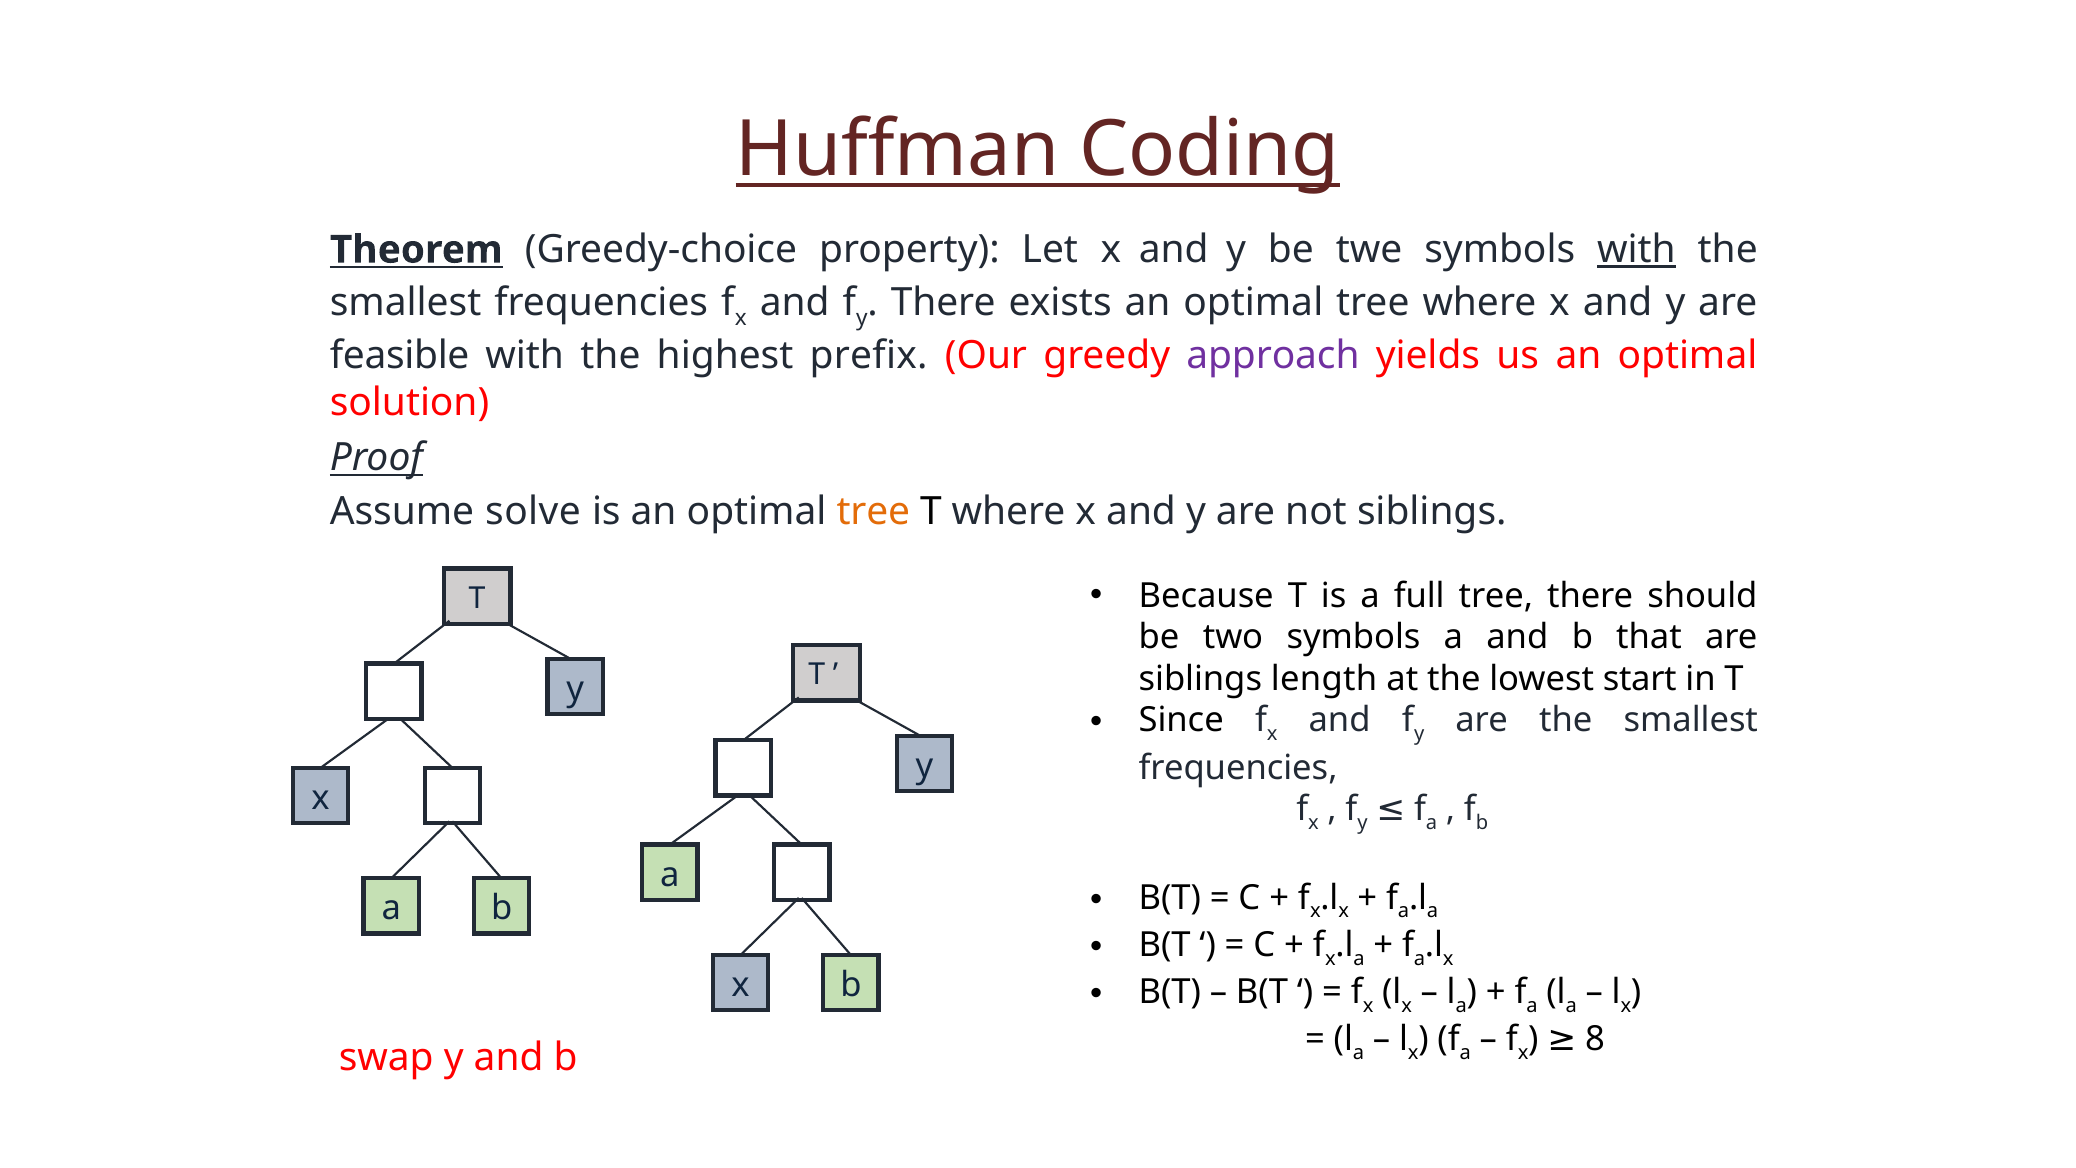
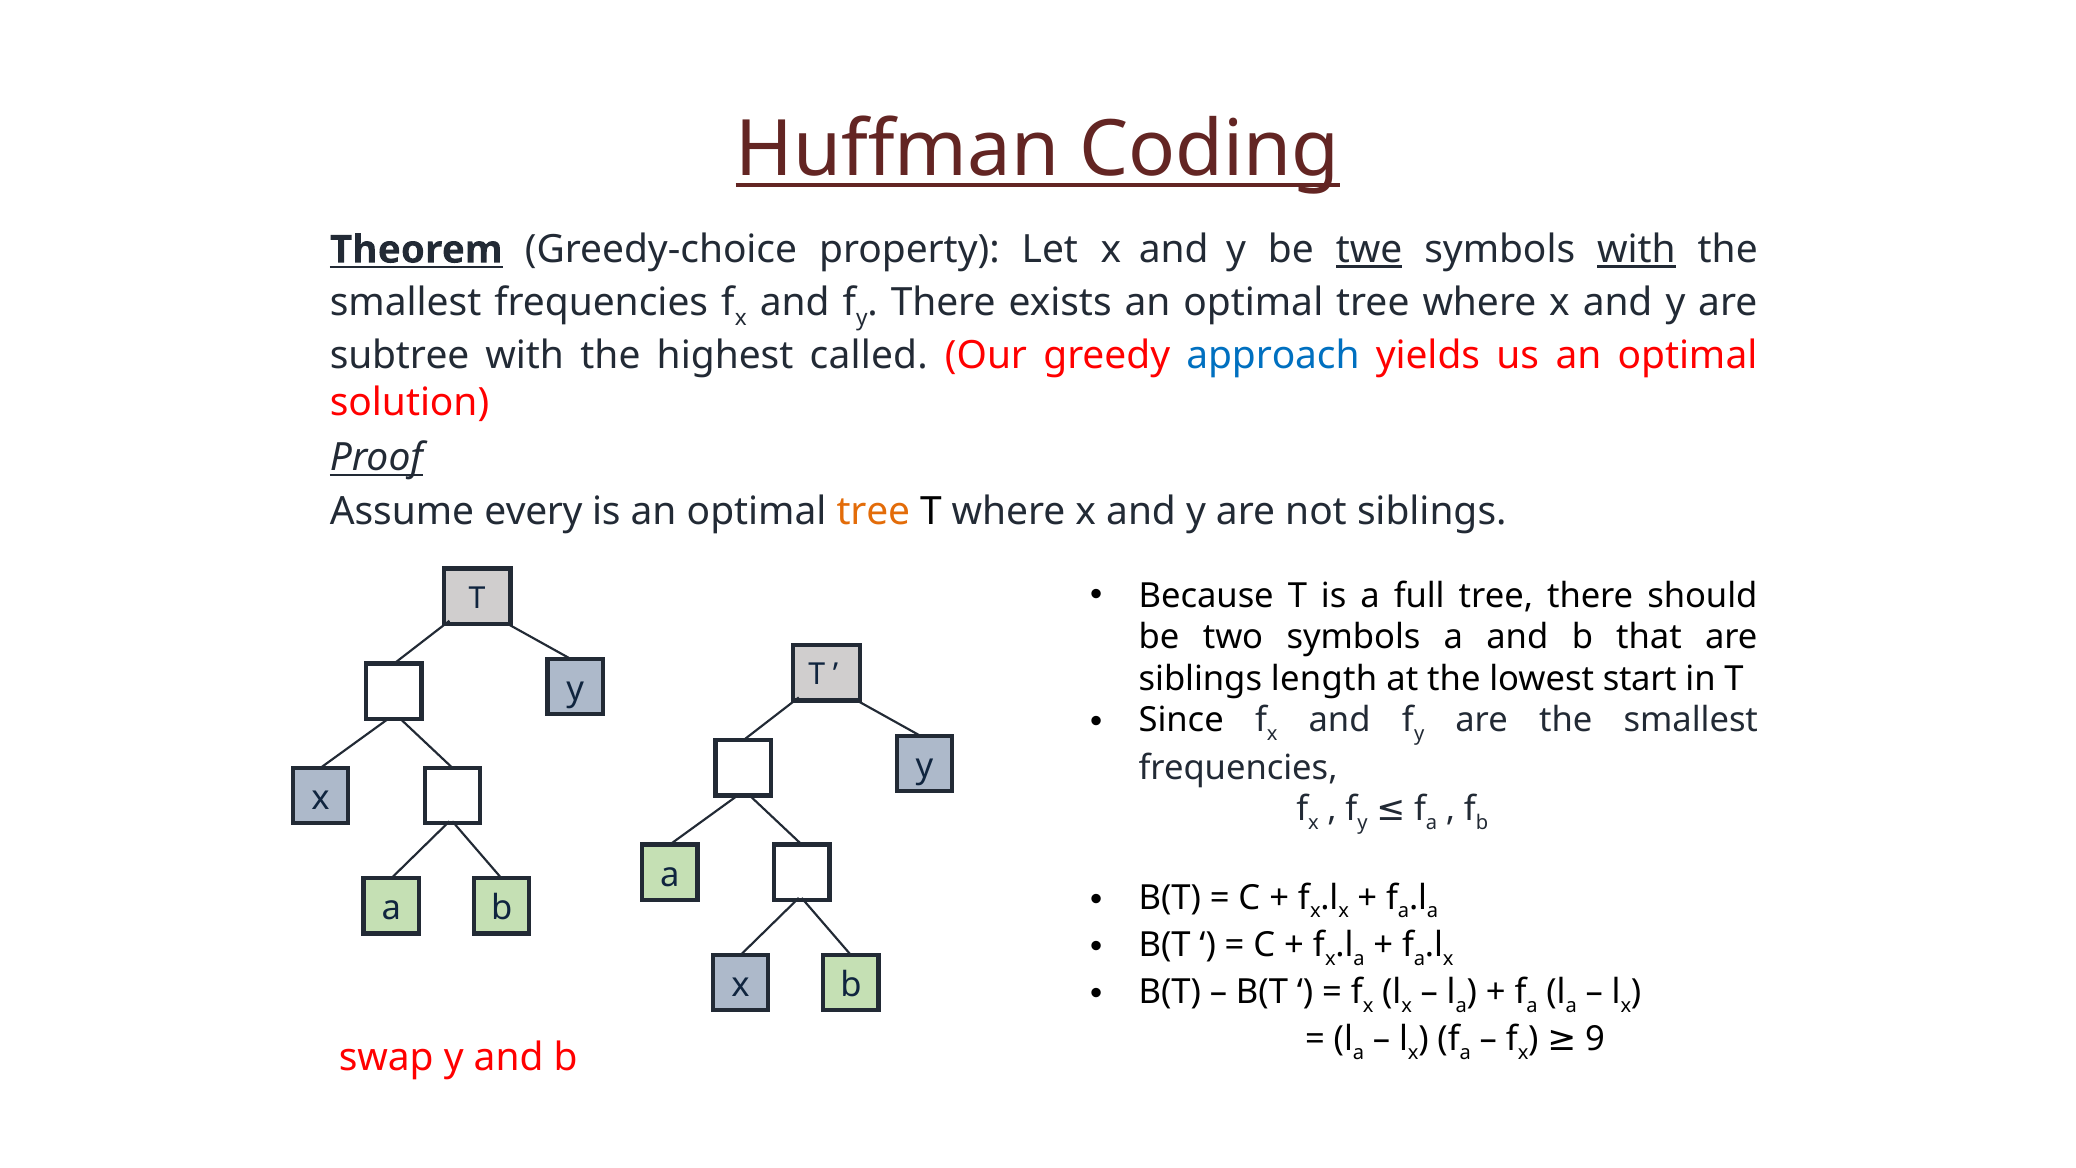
twe underline: none -> present
feasible: feasible -> subtree
prefix: prefix -> called
approach colour: purple -> blue
solve: solve -> every
8: 8 -> 9
